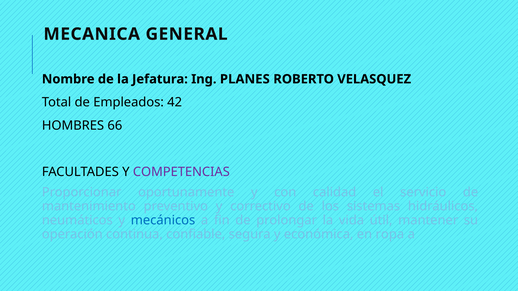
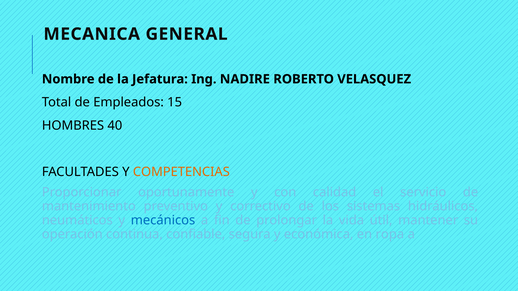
PLANES: PLANES -> NADIRE
42: 42 -> 15
66: 66 -> 40
COMPETENCIAS colour: purple -> orange
